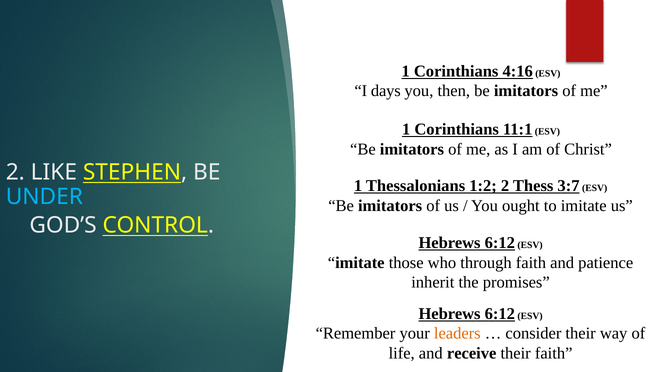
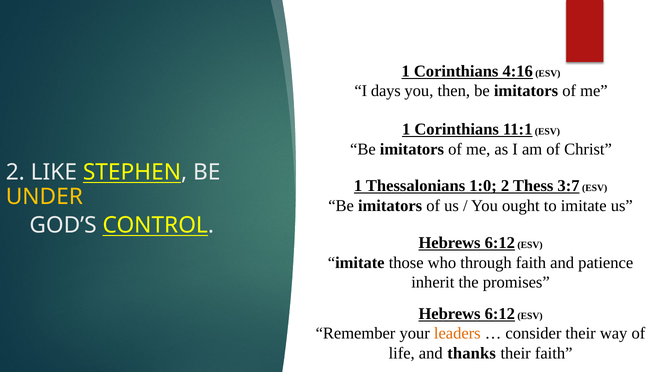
1:2: 1:2 -> 1:0
UNDER colour: light blue -> yellow
receive: receive -> thanks
